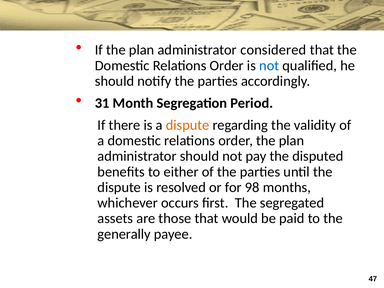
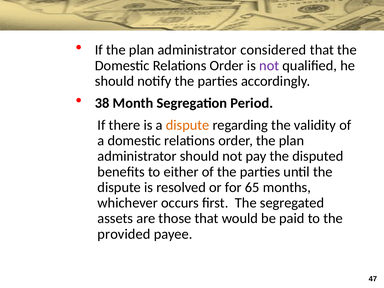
not at (269, 66) colour: blue -> purple
31: 31 -> 38
98: 98 -> 65
generally: generally -> provided
